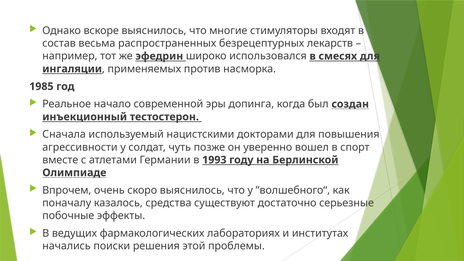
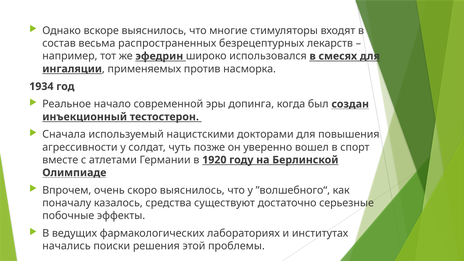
1985: 1985 -> 1934
1993: 1993 -> 1920
